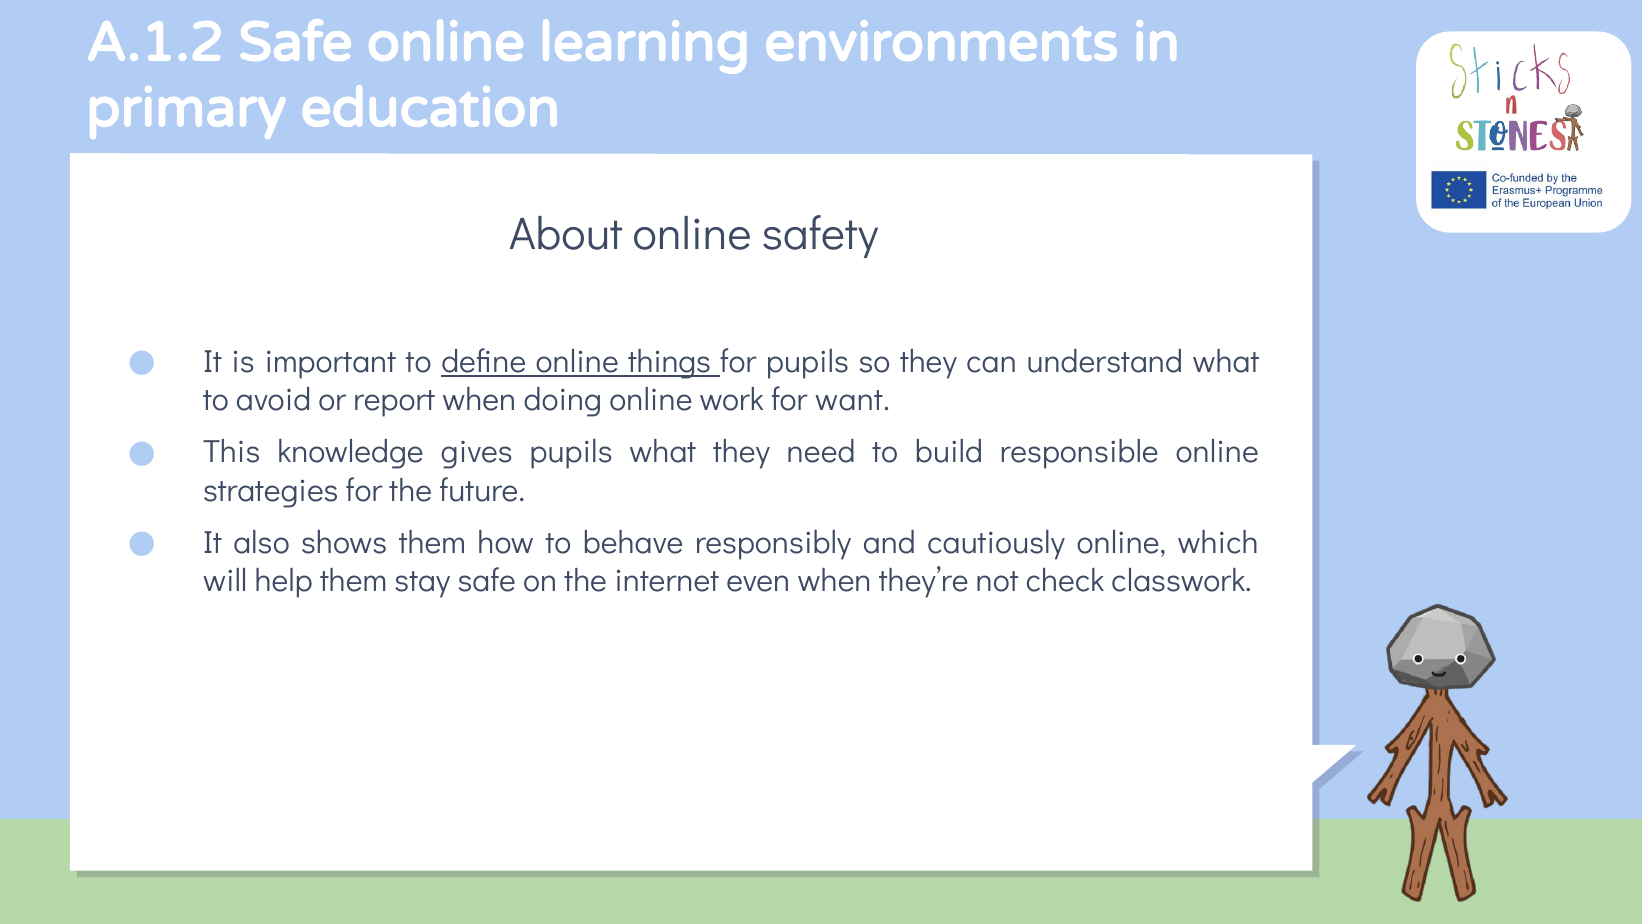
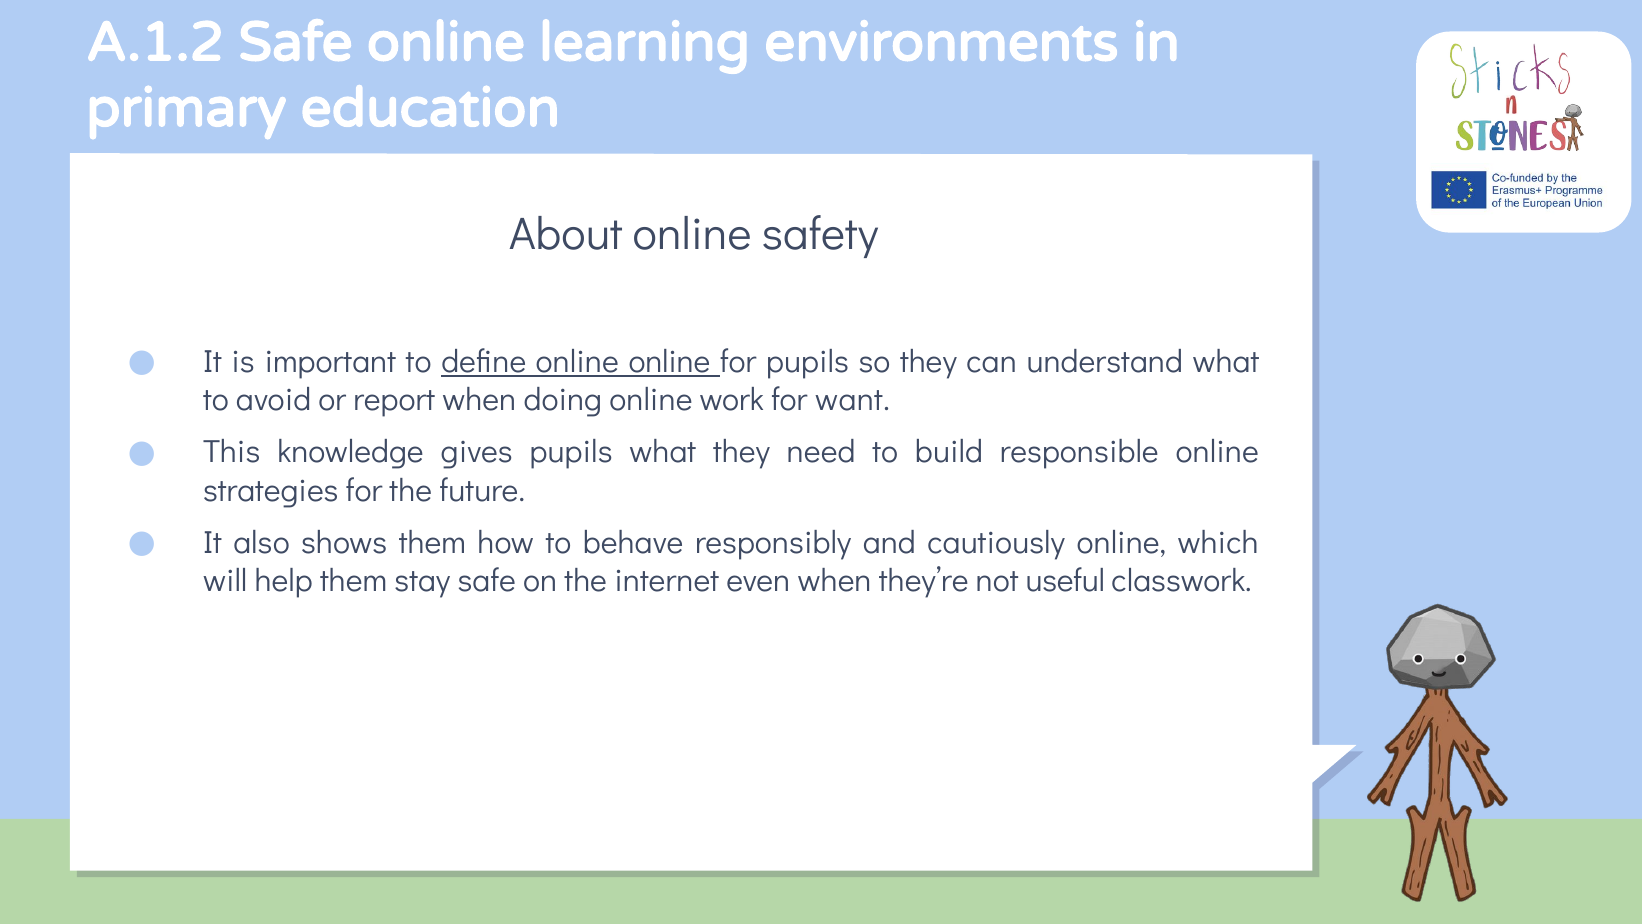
online things: things -> online
check: check -> useful
